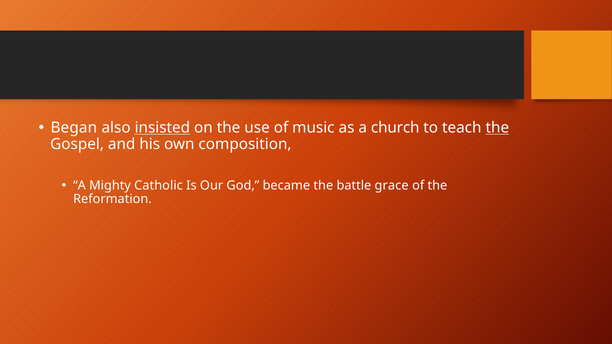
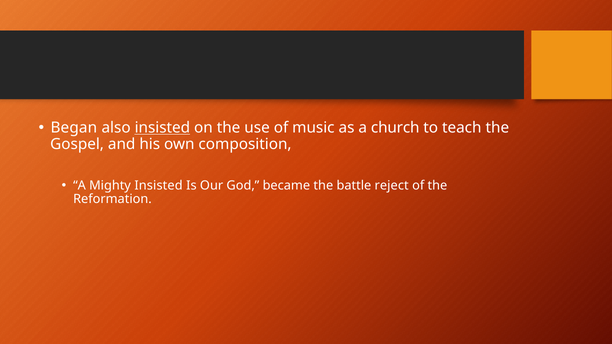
the at (497, 128) underline: present -> none
Mighty Catholic: Catholic -> Insisted
grace: grace -> reject
